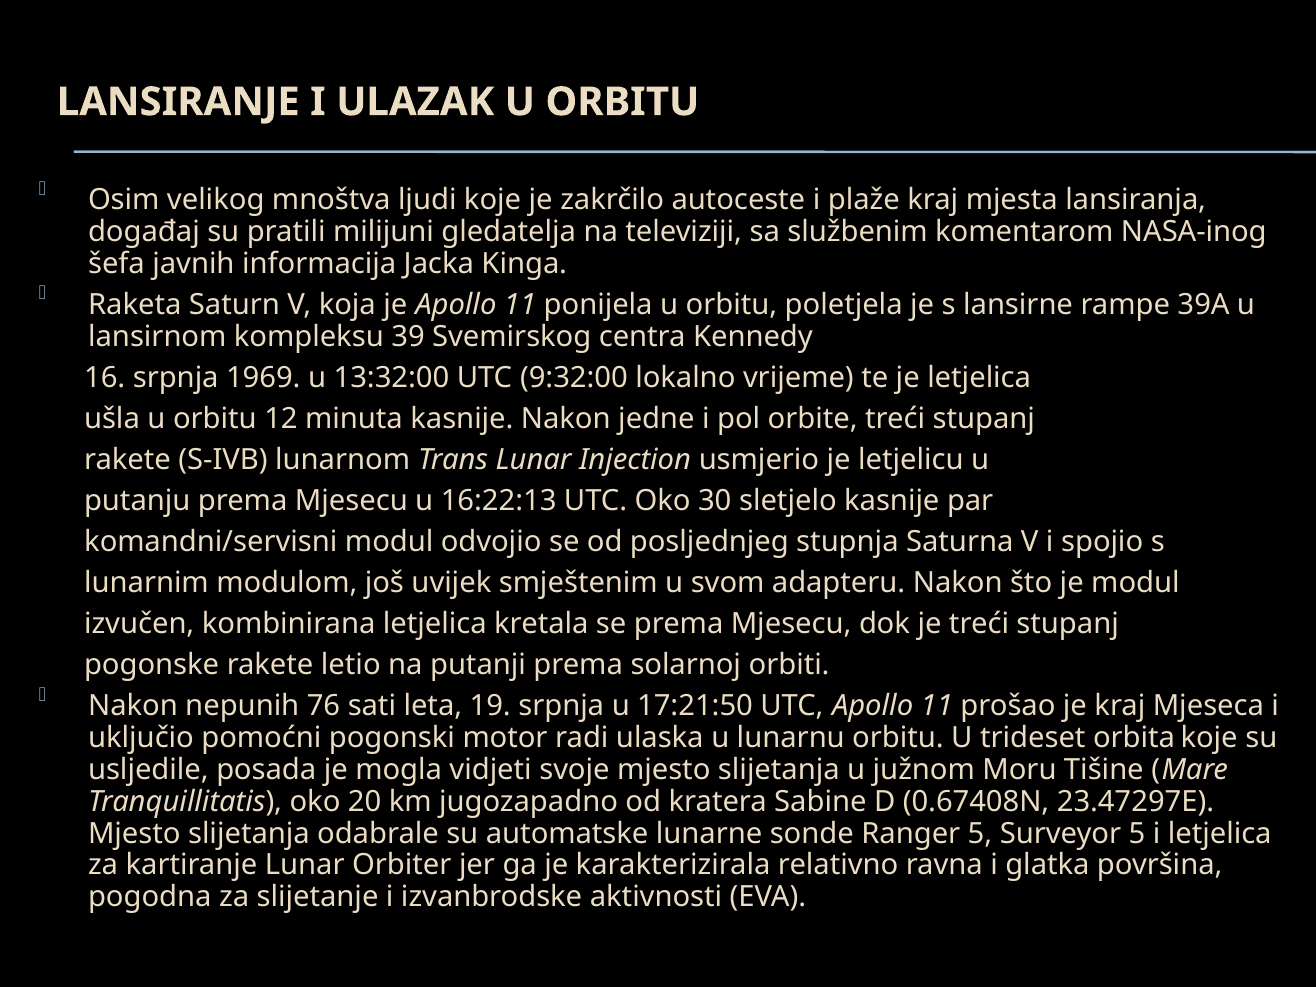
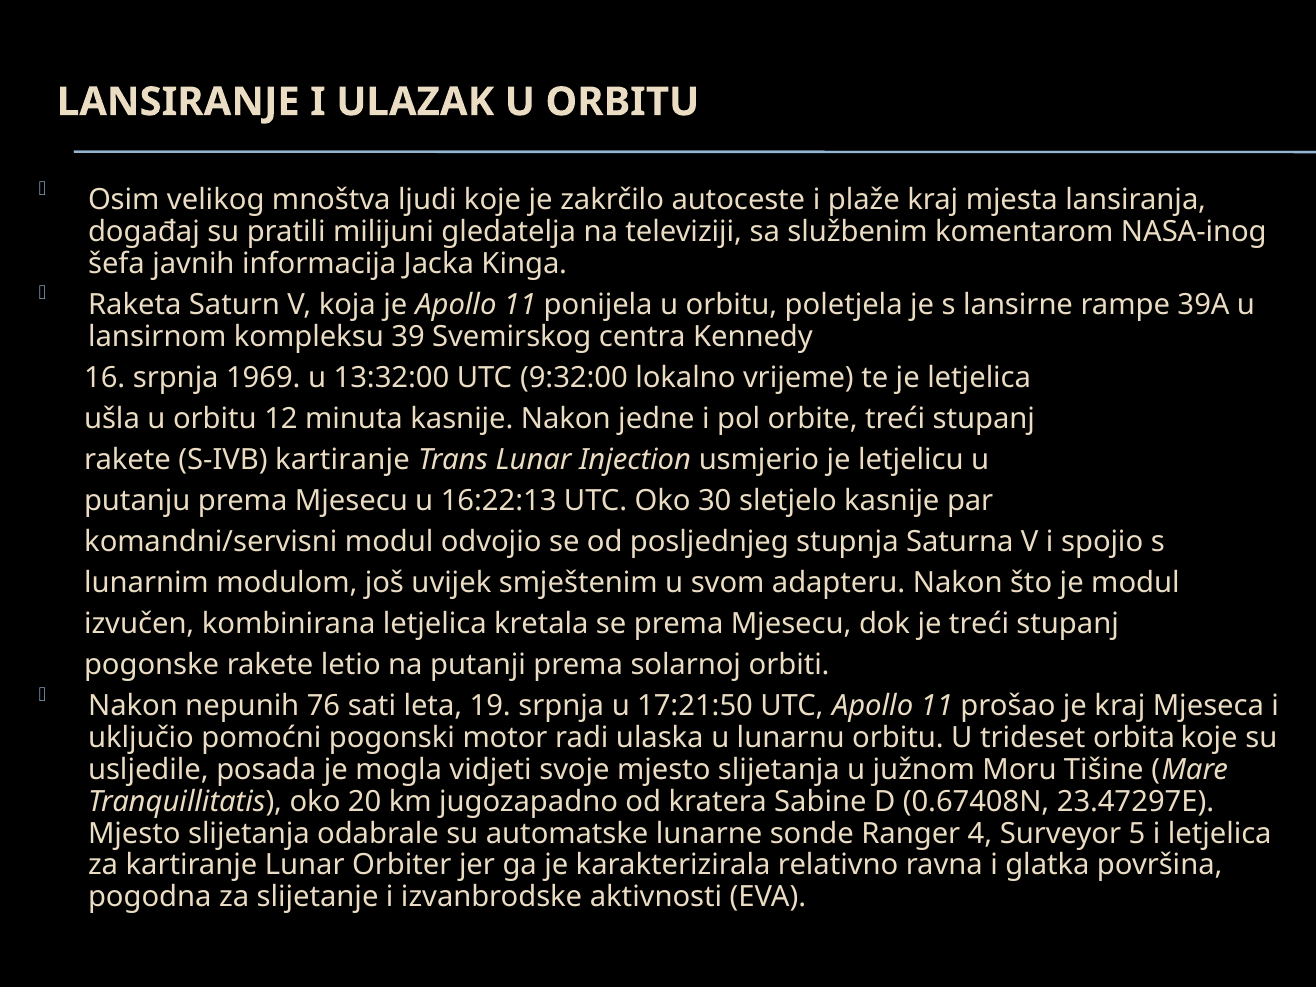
S-IVB lunarnom: lunarnom -> kartiranje
Ranger 5: 5 -> 4
